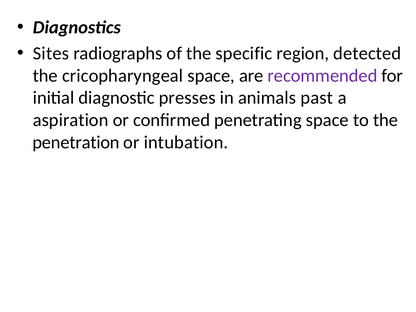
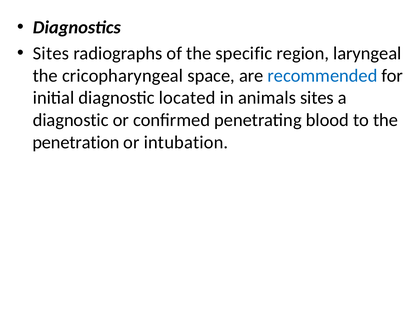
detected: detected -> laryngeal
recommended colour: purple -> blue
presses: presses -> located
animals past: past -> sites
aspiration at (71, 120): aspiration -> diagnostic
penetrating space: space -> blood
